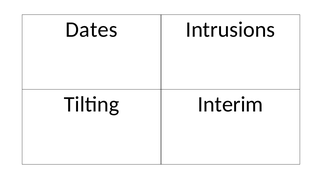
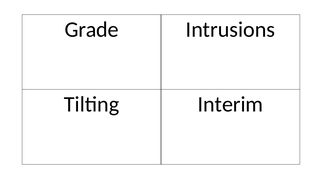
Dates: Dates -> Grade
